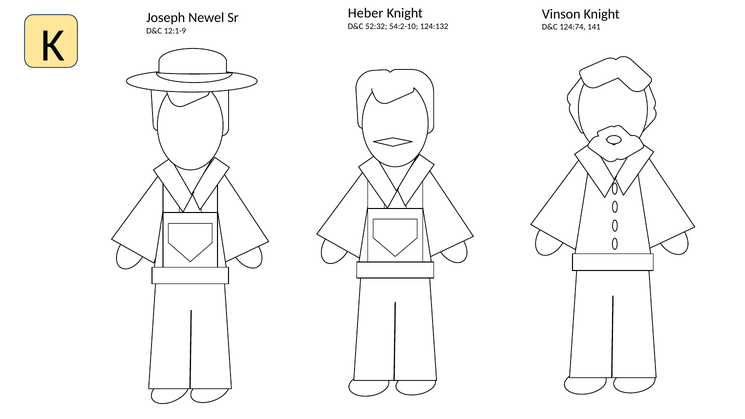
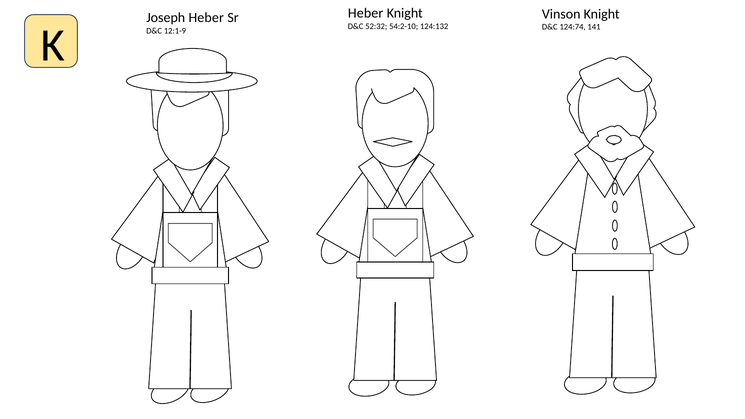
Joseph Newel: Newel -> Heber
